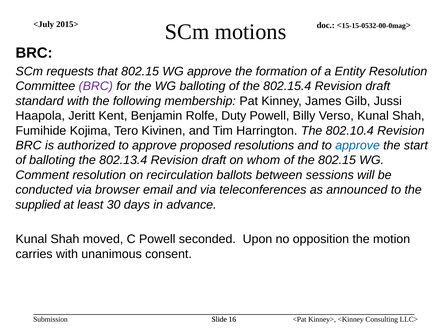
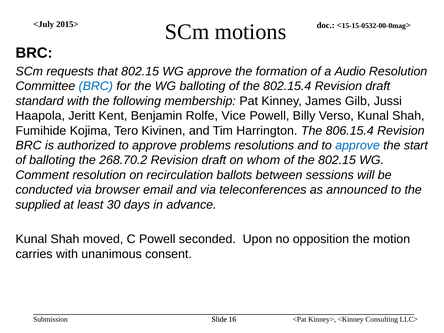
Entity: Entity -> Audio
BRC at (96, 86) colour: purple -> blue
Duty: Duty -> Vice
802.10.4: 802.10.4 -> 806.15.4
proposed: proposed -> problems
802.13.4: 802.13.4 -> 268.70.2
